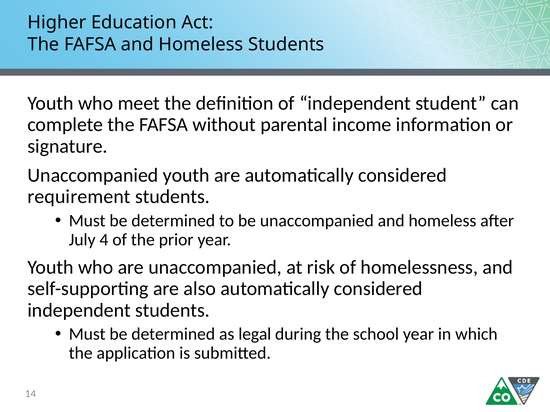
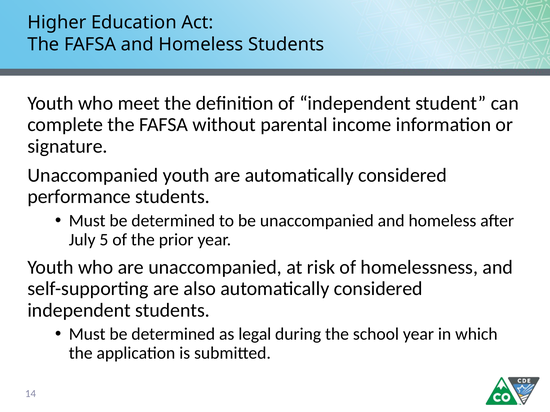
requirement: requirement -> performance
4: 4 -> 5
